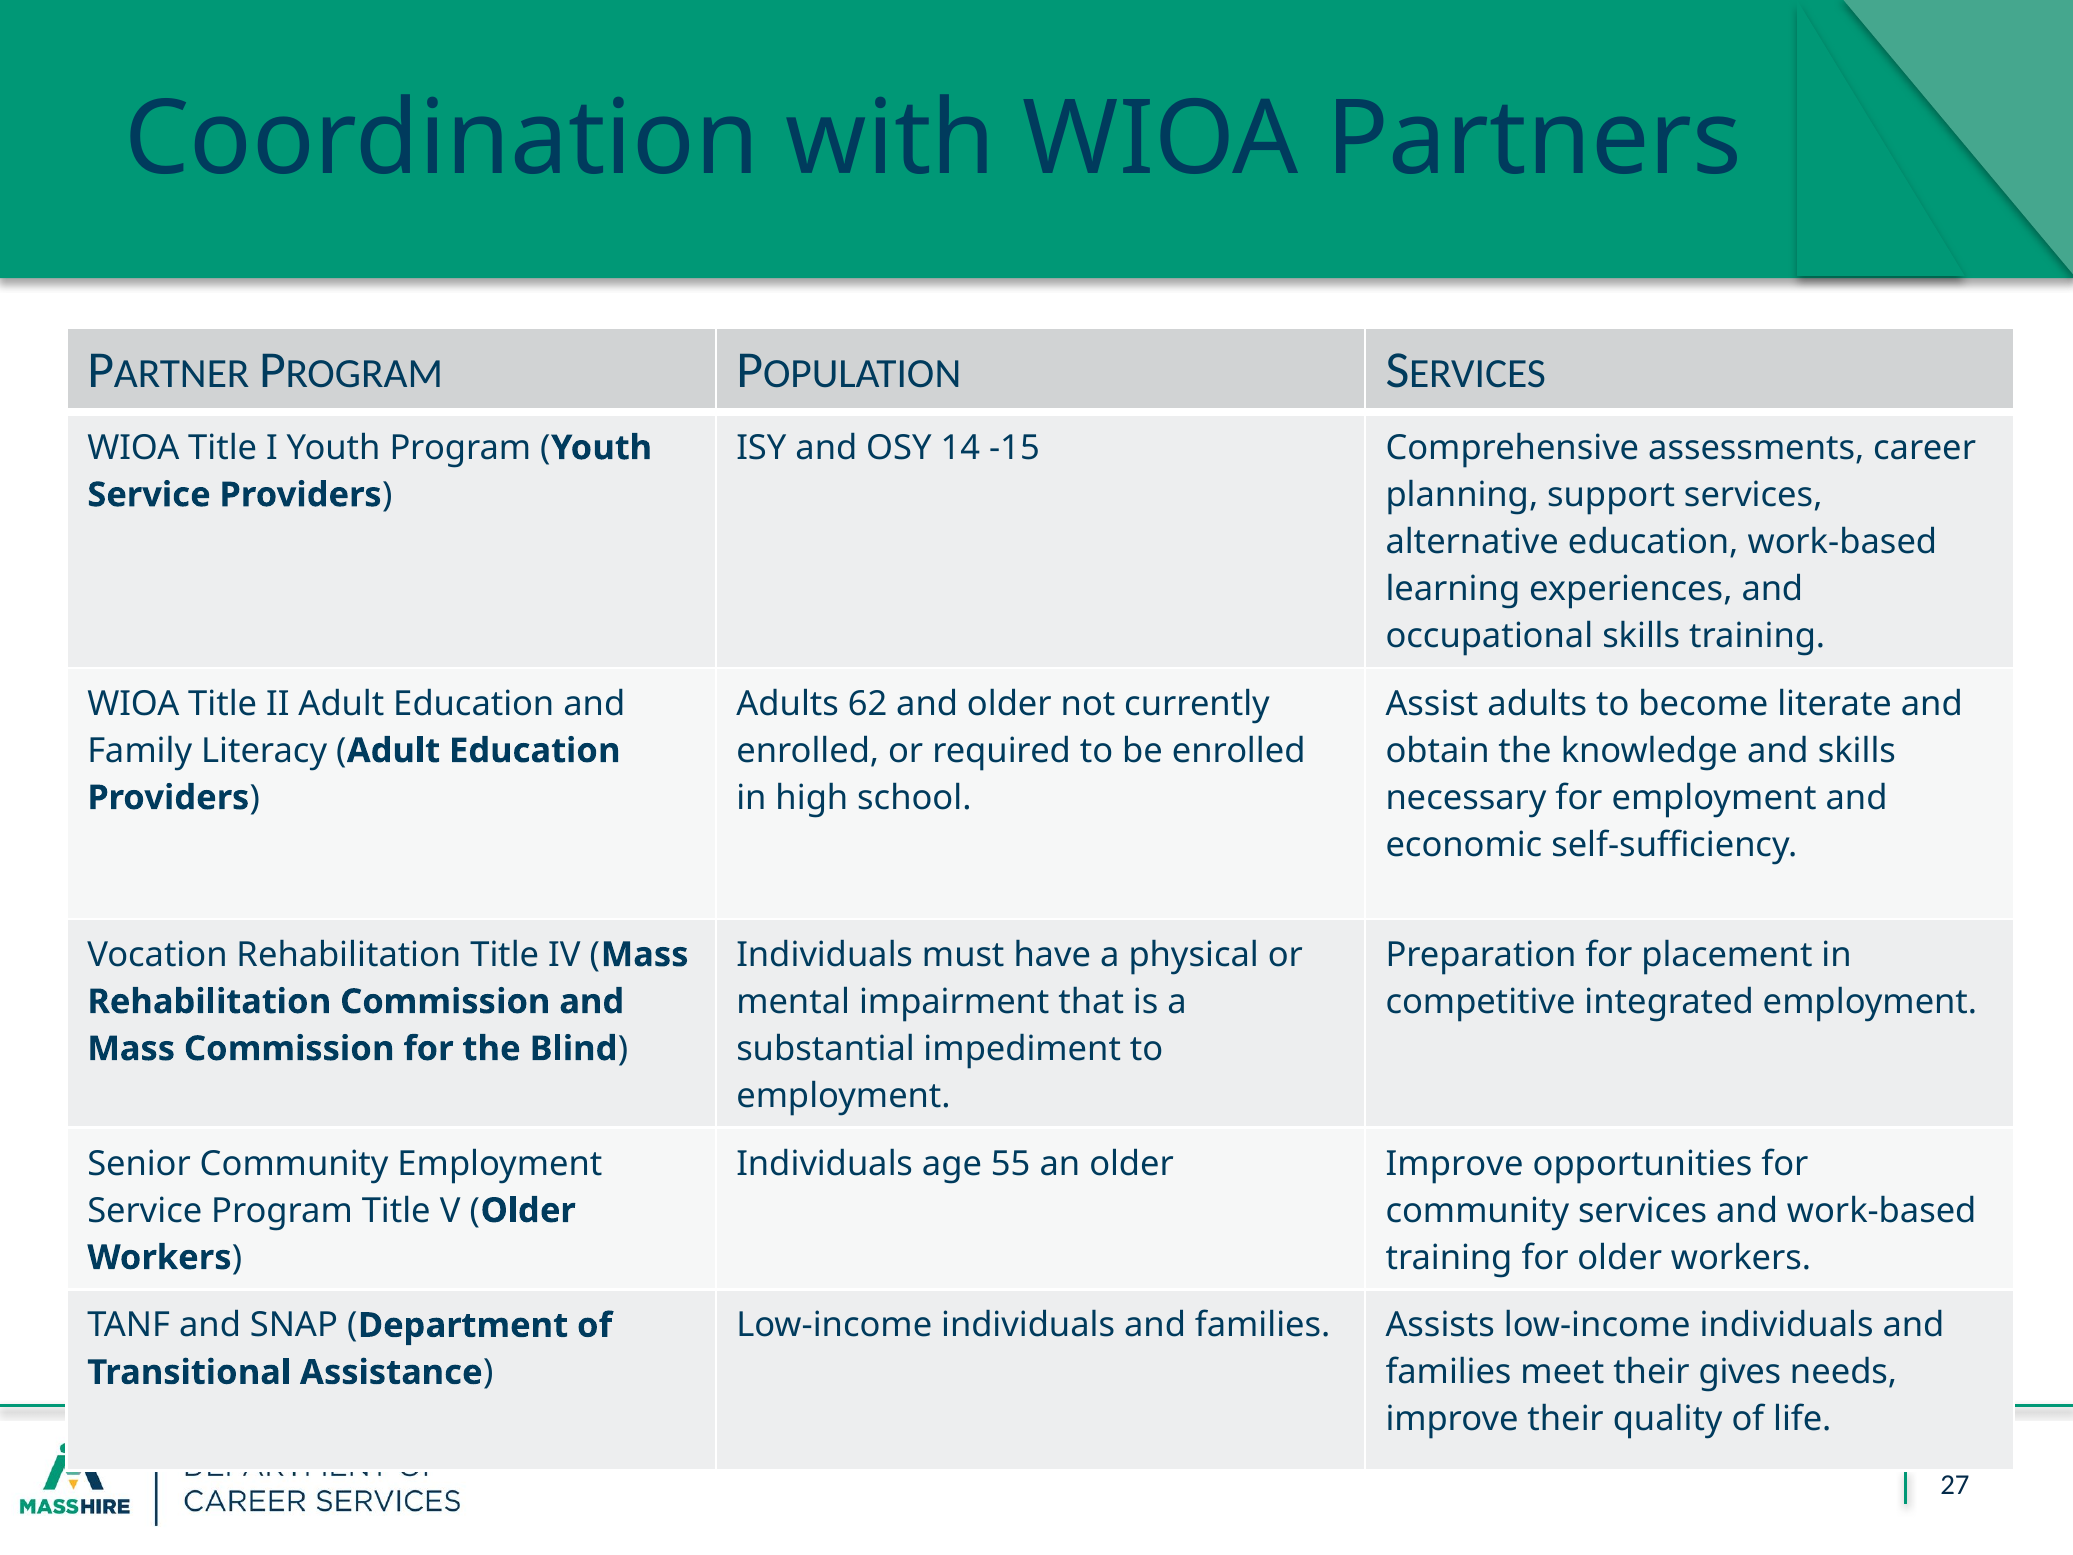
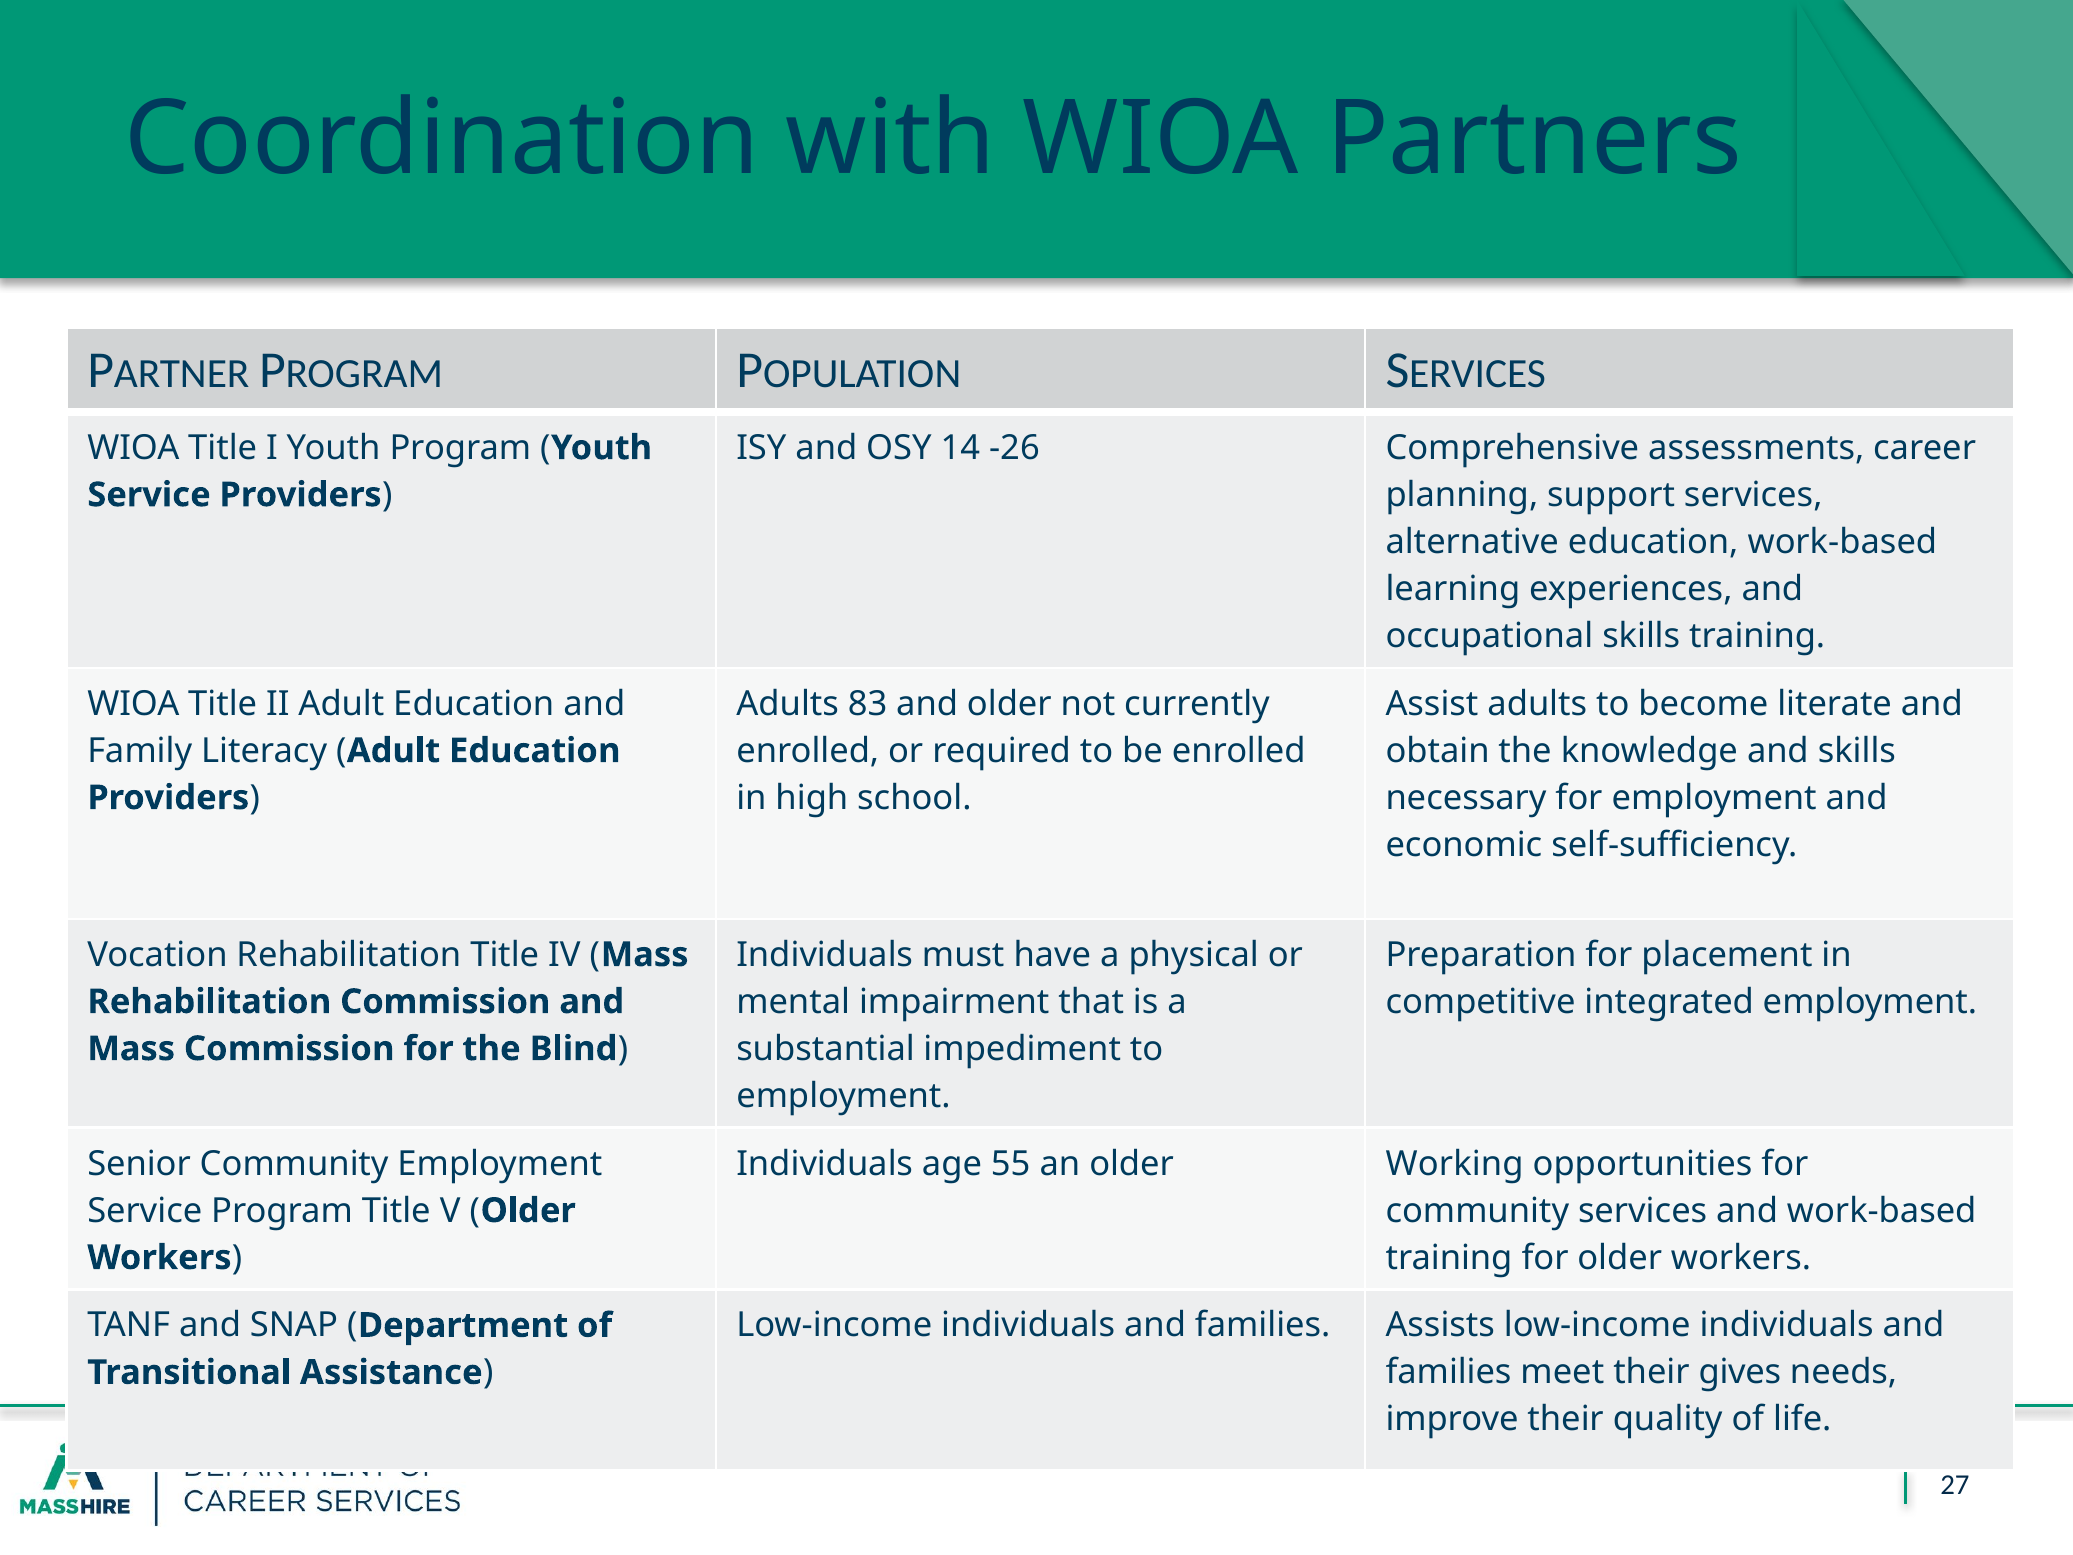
-15: -15 -> -26
62: 62 -> 83
older Improve: Improve -> Working
